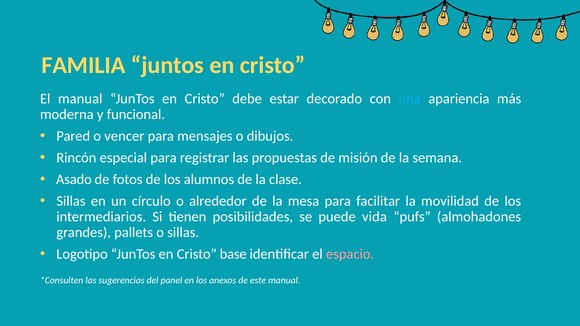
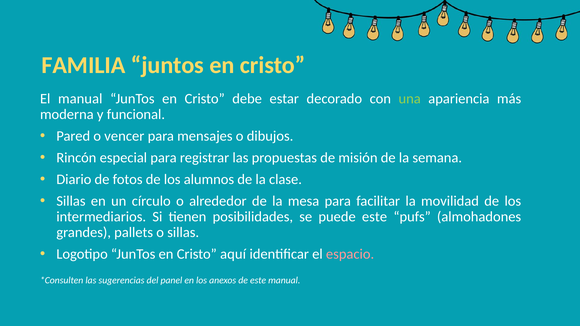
una colour: light blue -> light green
Asado: Asado -> Diario
puede vida: vida -> este
base: base -> aquí
